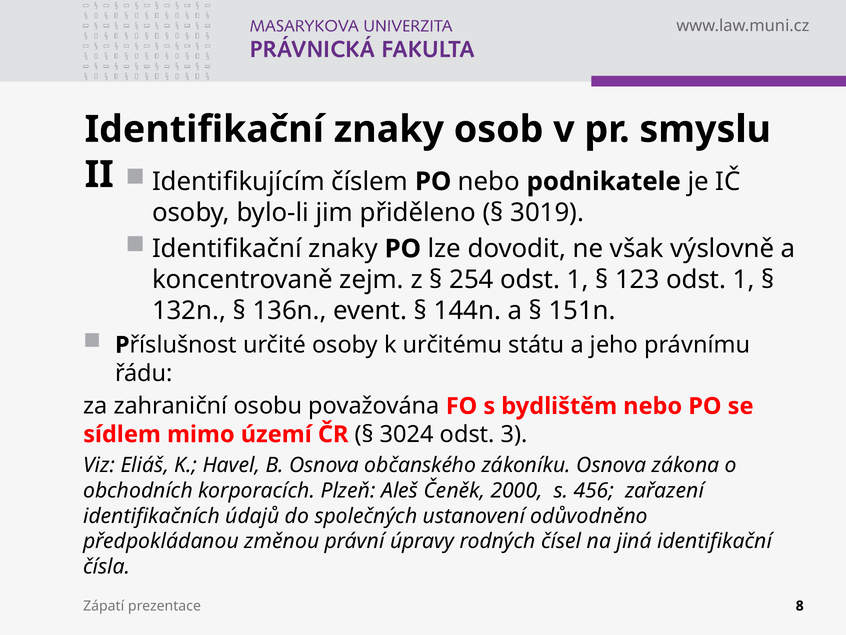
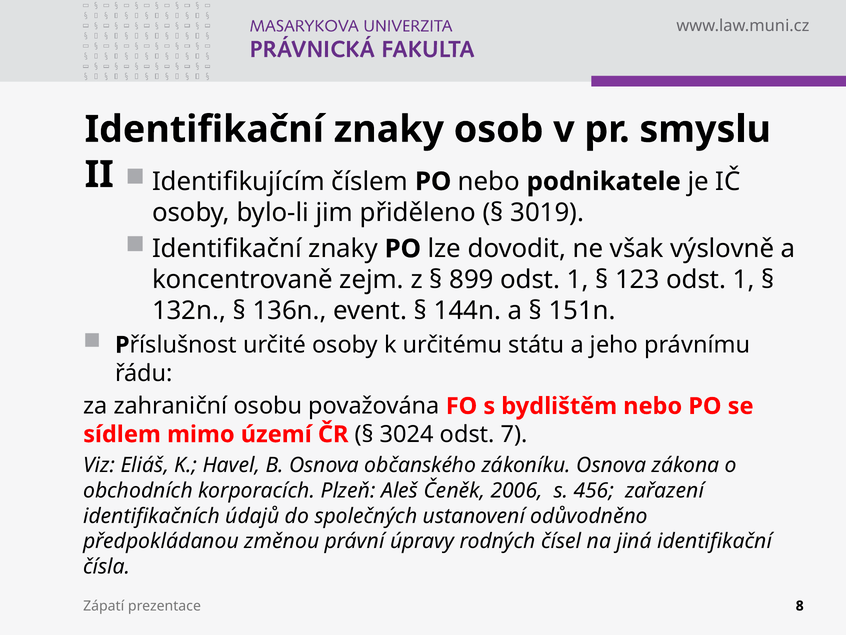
254: 254 -> 899
3: 3 -> 7
2000: 2000 -> 2006
